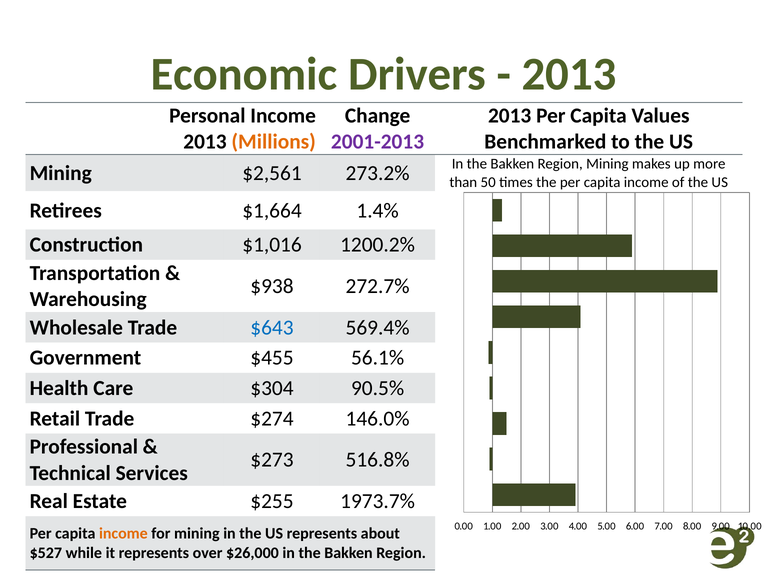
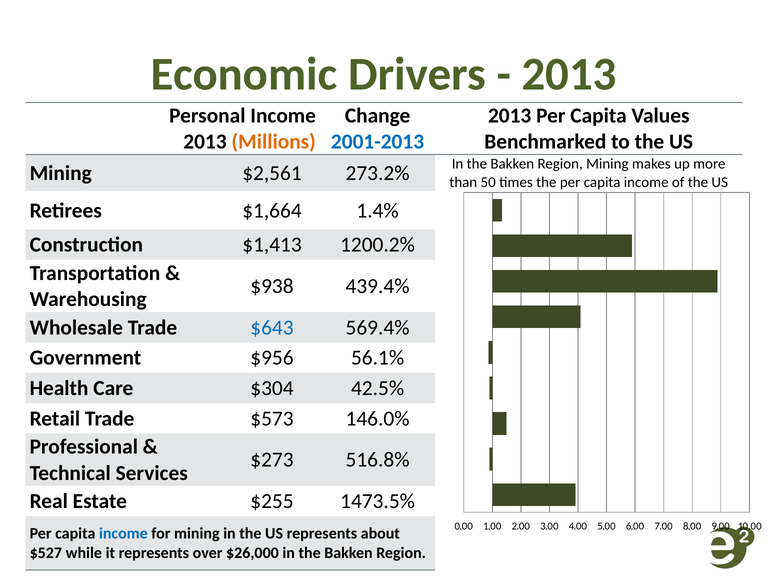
2001-2013 colour: purple -> blue
$1,016: $1,016 -> $1,413
272.7%: 272.7% -> 439.4%
$455: $455 -> $956
90.5%: 90.5% -> 42.5%
$274: $274 -> $573
1973.7%: 1973.7% -> 1473.5%
income at (123, 533) colour: orange -> blue
